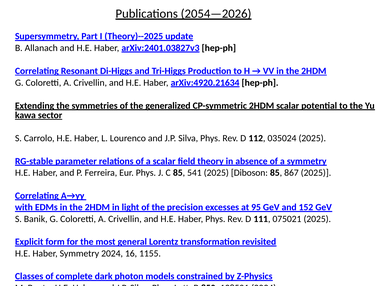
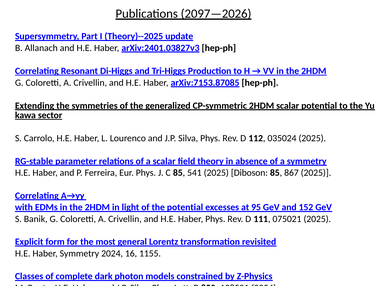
2054—2026: 2054—2026 -> 2097—2026
arXiv:4920.21634: arXiv:4920.21634 -> arXiv:7153.87085
the precision: precision -> potential
